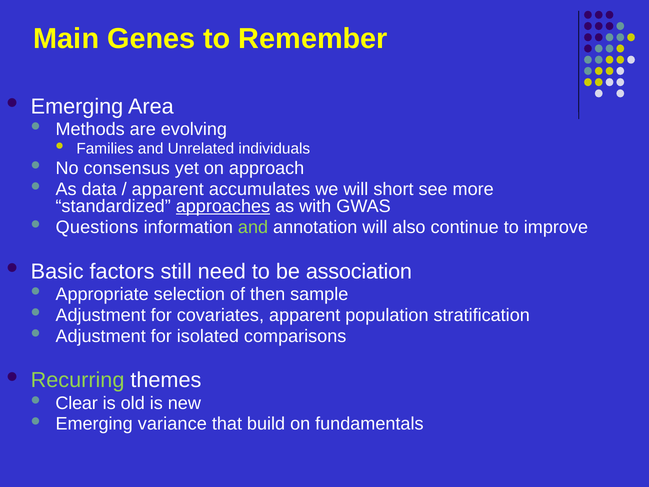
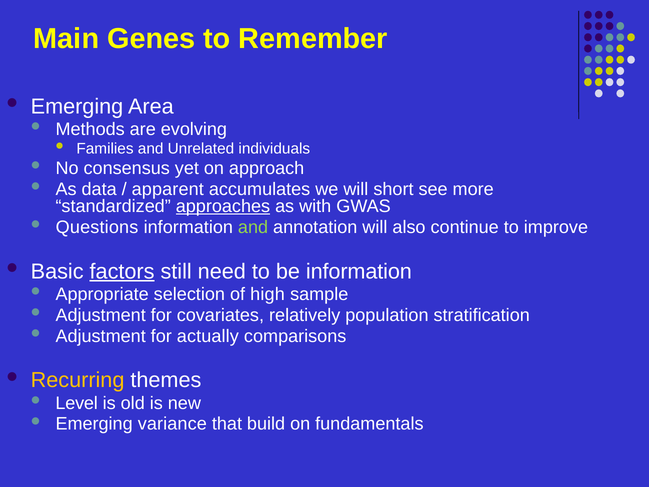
factors underline: none -> present
be association: association -> information
then: then -> high
covariates apparent: apparent -> relatively
isolated: isolated -> actually
Recurring colour: light green -> yellow
Clear: Clear -> Level
